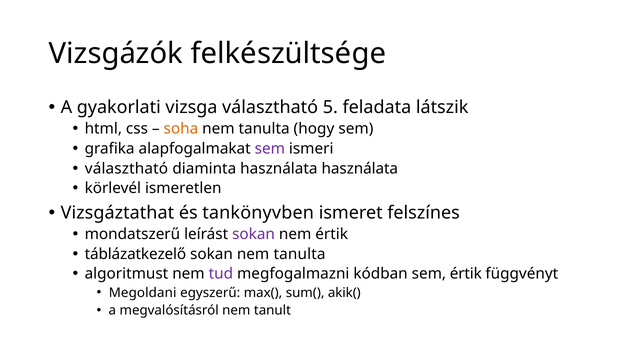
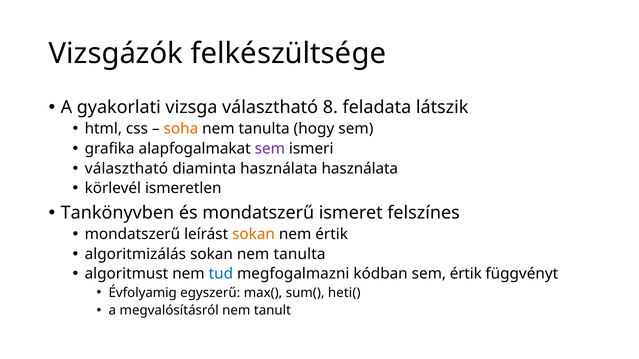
5: 5 -> 8
Vizsgáztathat: Vizsgáztathat -> Tankönyvben
és tankönyvben: tankönyvben -> mondatszerű
sokan at (254, 234) colour: purple -> orange
táblázatkezelő: táblázatkezelő -> algoritmizálás
tud colour: purple -> blue
Megoldani: Megoldani -> Évfolyamig
akik(: akik( -> heti(
